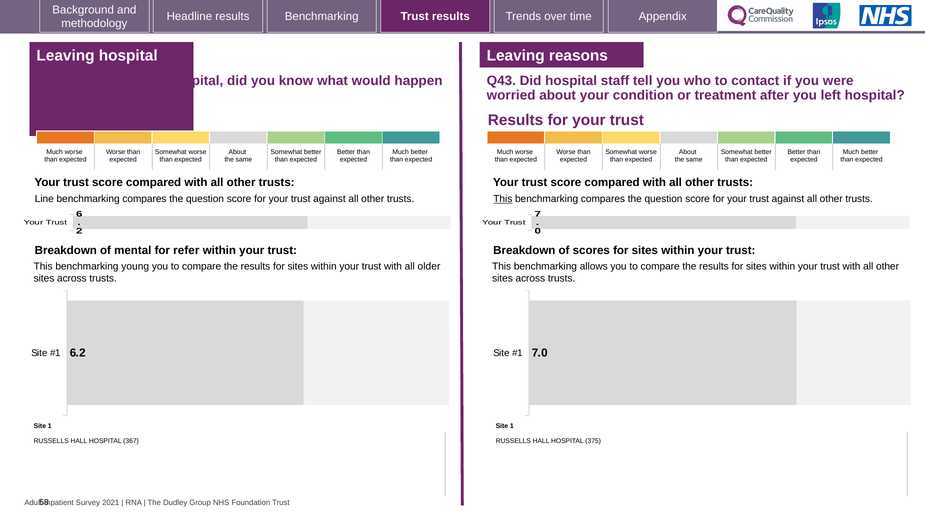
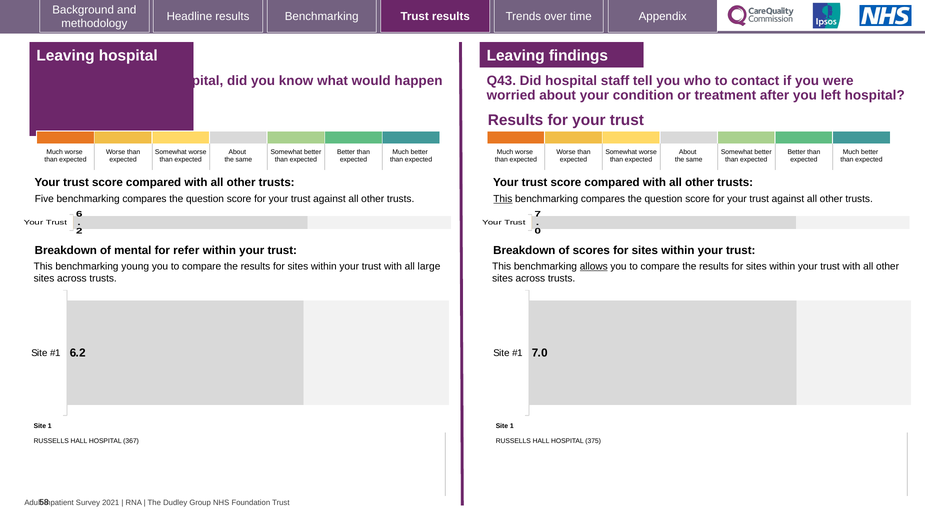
reasons: reasons -> findings
Line: Line -> Five
older: older -> large
allows underline: none -> present
